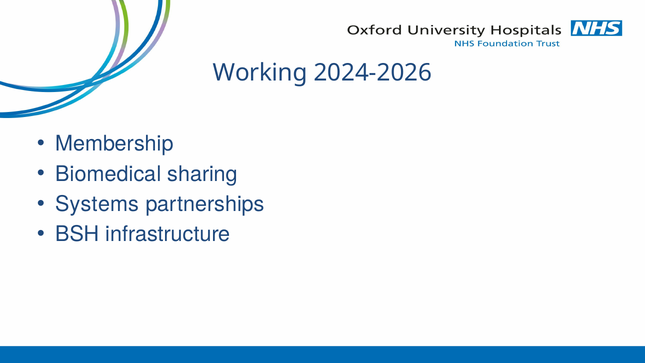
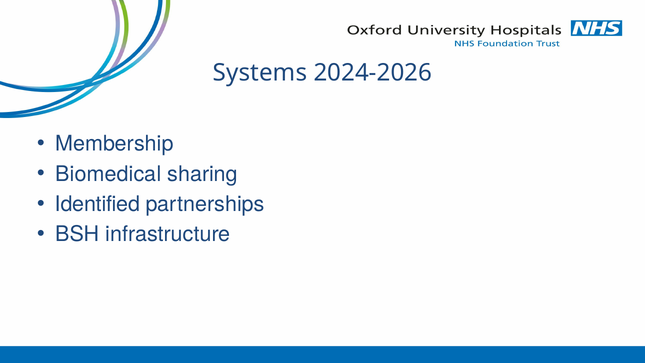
Working: Working -> Systems
Systems: Systems -> Identified
